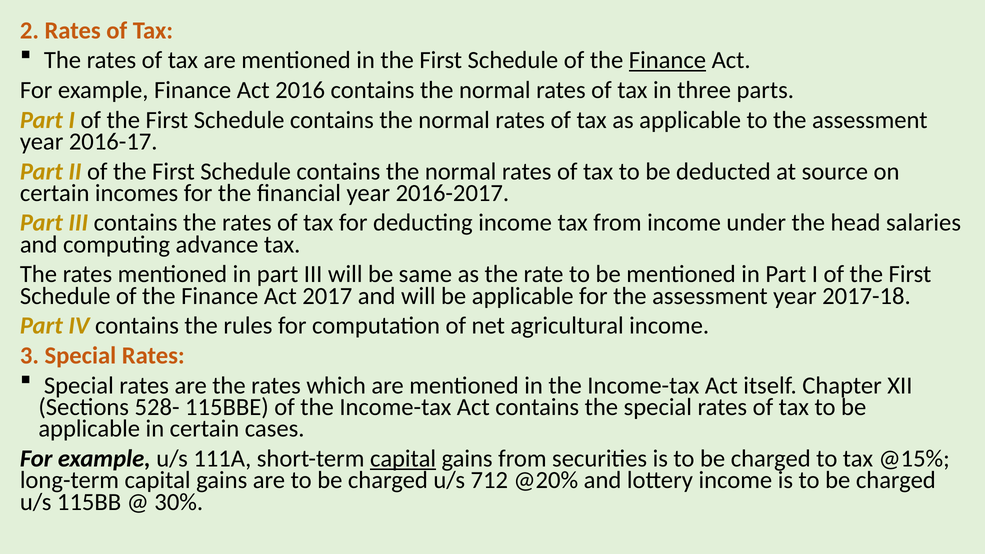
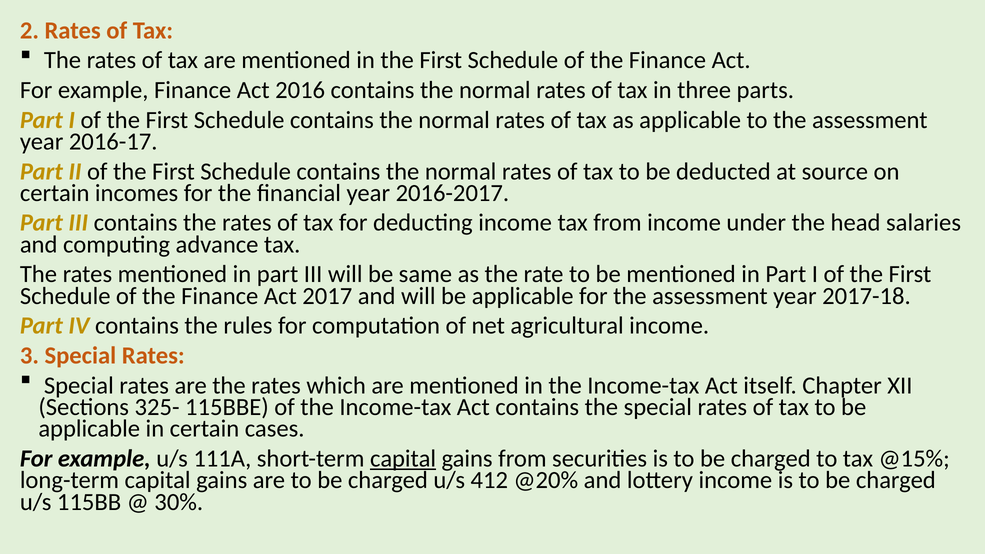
Finance at (667, 60) underline: present -> none
528-: 528- -> 325-
712: 712 -> 412
